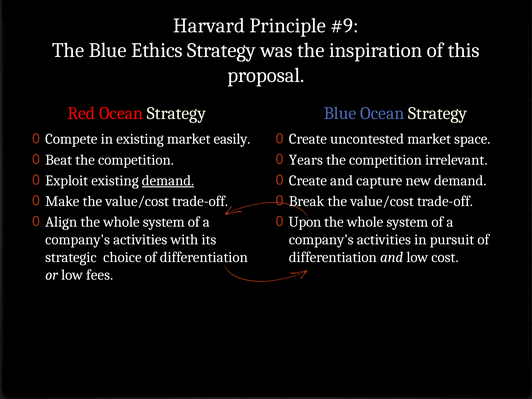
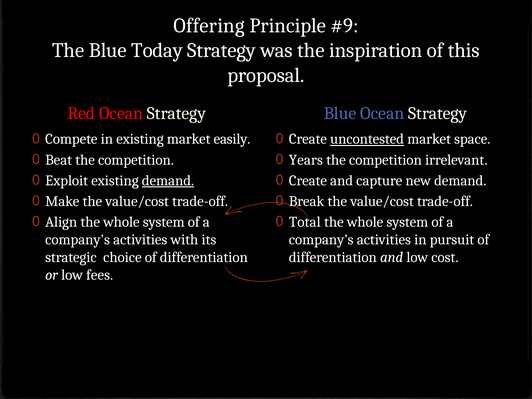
Harvard: Harvard -> Offering
Ethics: Ethics -> Today
uncontested underline: none -> present
Upon: Upon -> Total
